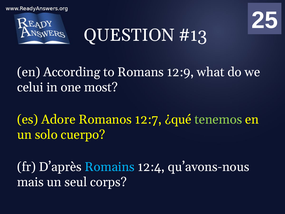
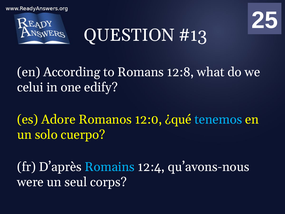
12:9: 12:9 -> 12:8
most: most -> edify
12:7: 12:7 -> 12:0
tenemos colour: light green -> light blue
mais: mais -> were
